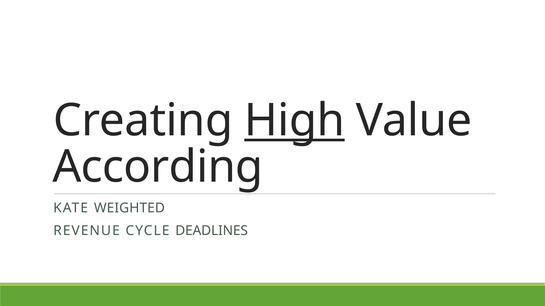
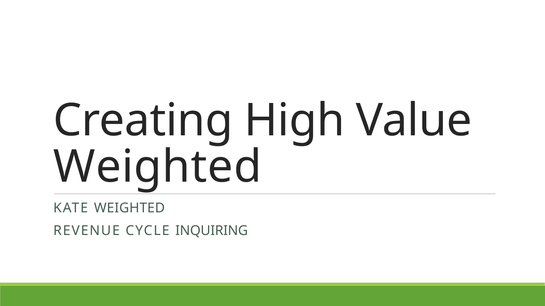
High underline: present -> none
According at (158, 167): According -> Weighted
DEADLINES: DEADLINES -> INQUIRING
